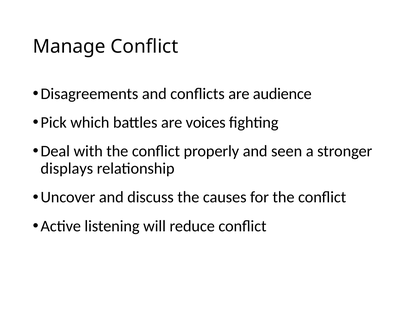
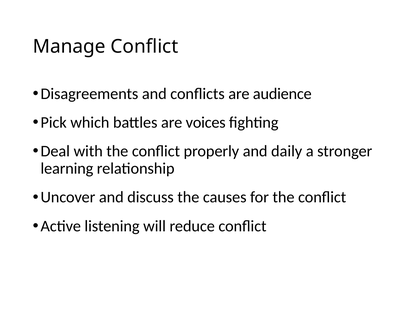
seen: seen -> daily
displays: displays -> learning
